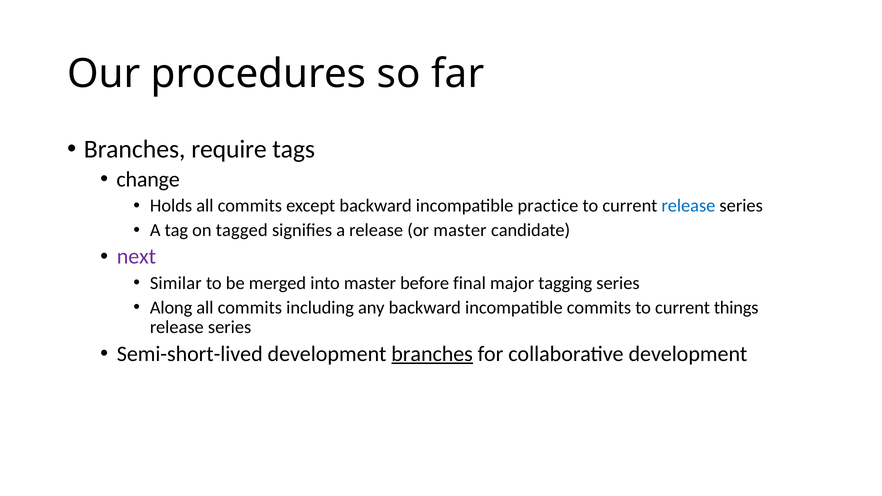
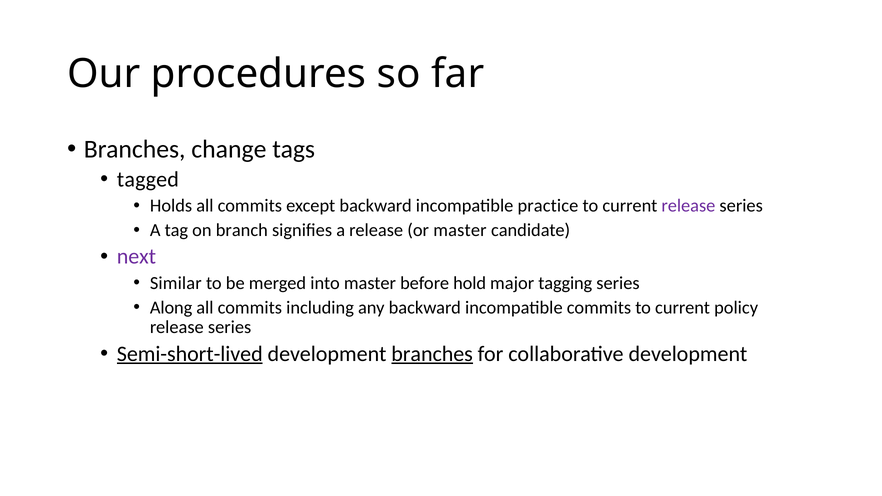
require: require -> change
change: change -> tagged
release at (688, 206) colour: blue -> purple
tagged: tagged -> branch
final: final -> hold
things: things -> policy
Semi-short-lived underline: none -> present
